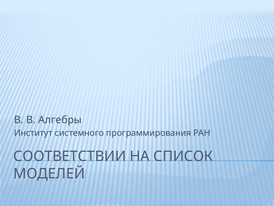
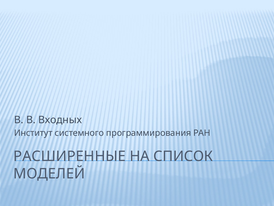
Алгебры: Алгебры -> Входных
СООТВЕТСТВИИ: СООТВЕТСТВИИ -> РАСШИРЕННЫЕ
